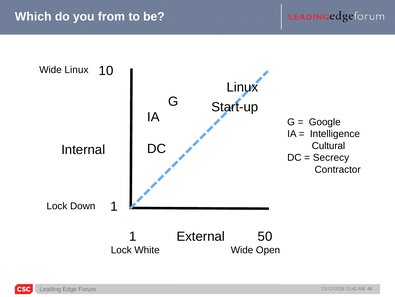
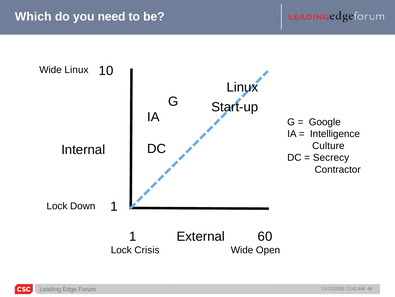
from: from -> need
Cultural: Cultural -> Culture
50: 50 -> 60
White: White -> Crisis
